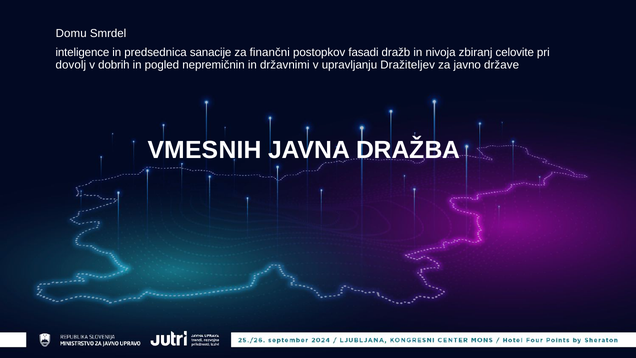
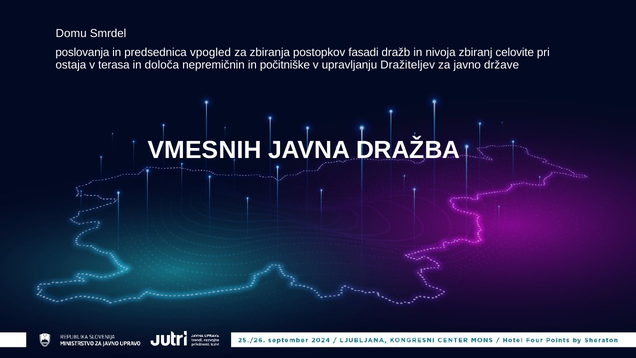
inteligence: inteligence -> poslovanja
sanacije: sanacije -> vpogled
finančni: finančni -> zbiranja
dovolj: dovolj -> ostaja
dobrih: dobrih -> terasa
pogled: pogled -> določa
državnimi: državnimi -> počitniške
